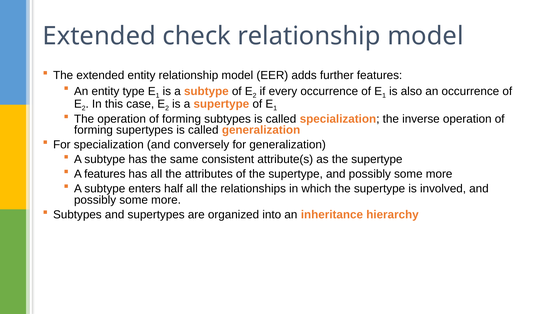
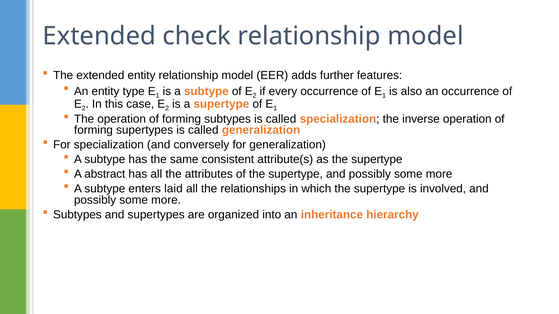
A features: features -> abstract
half: half -> laid
